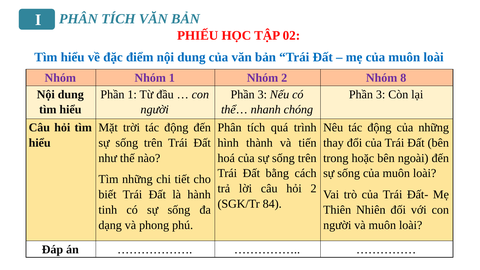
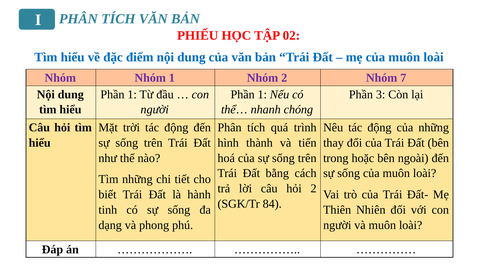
8: 8 -> 7
3 at (262, 94): 3 -> 1
